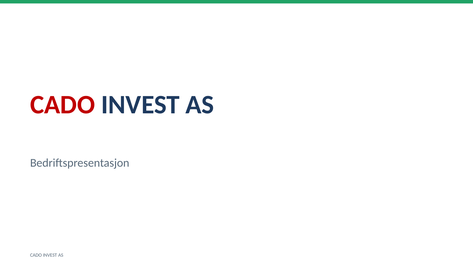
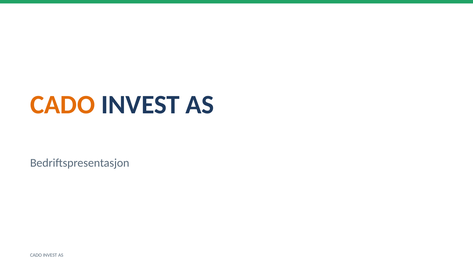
CADO at (63, 105) colour: red -> orange
